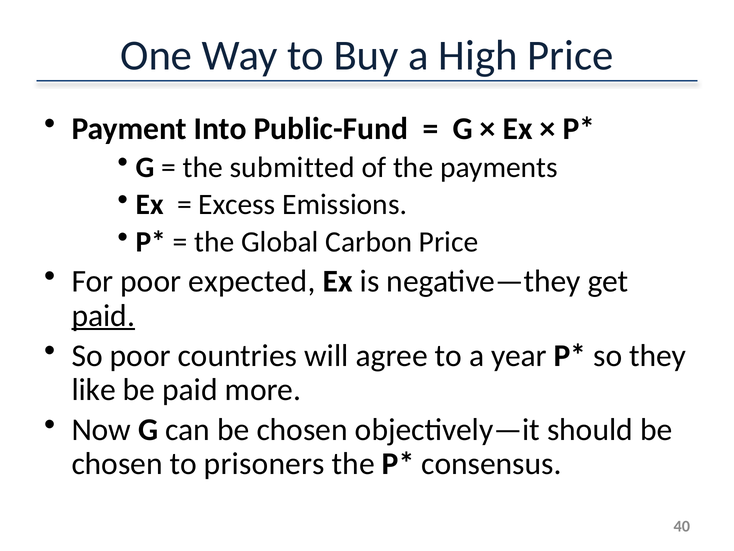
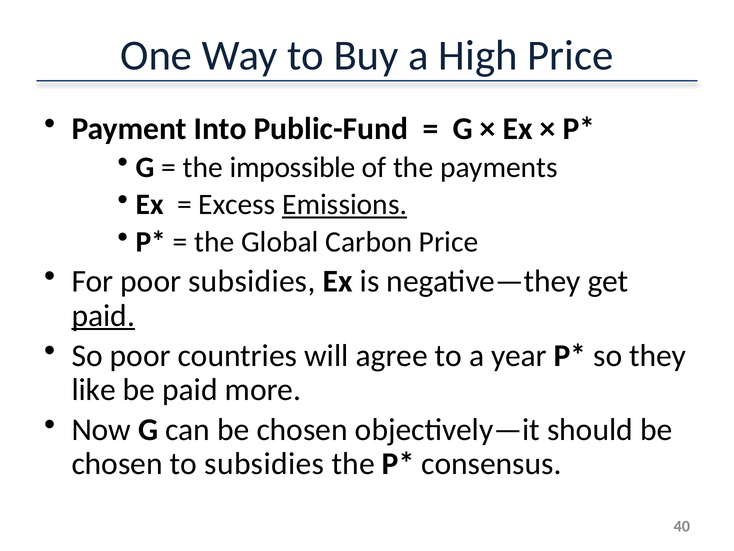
submitted: submitted -> impossible
Emissions underline: none -> present
poor expected: expected -> subsidies
to prisoners: prisoners -> subsidies
